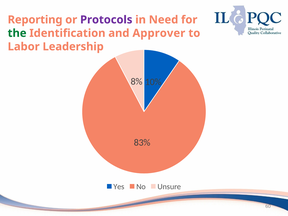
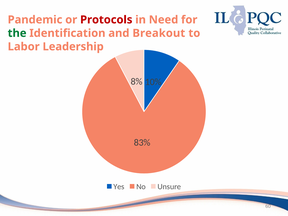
Reporting: Reporting -> Pandemic
Protocols colour: purple -> red
Approver: Approver -> Breakout
